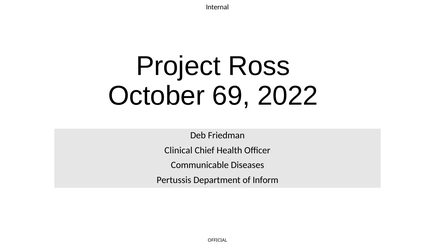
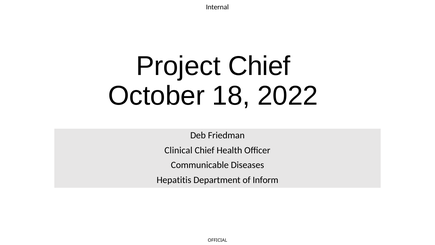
Project Ross: Ross -> Chief
69: 69 -> 18
Pertussis: Pertussis -> Hepatitis
